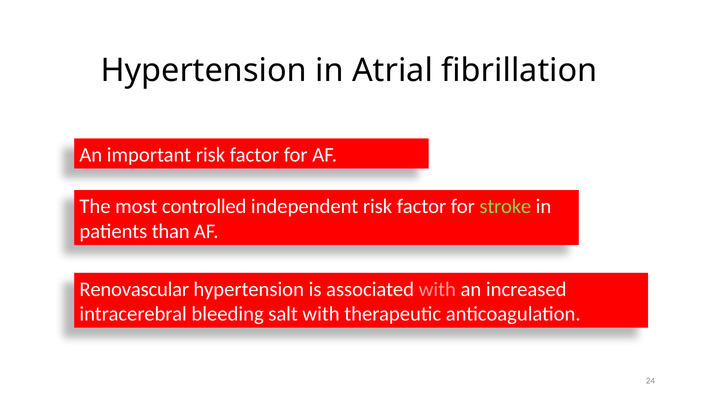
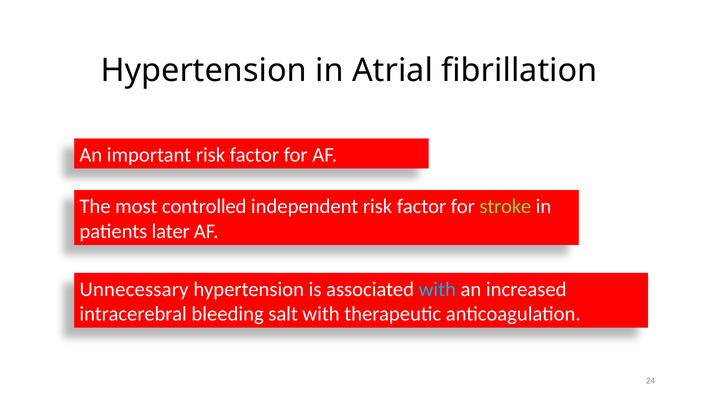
than: than -> later
Renovascular: Renovascular -> Unnecessary
with at (437, 289) colour: pink -> light blue
